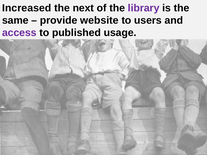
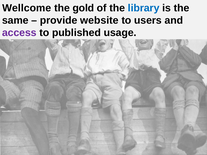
Increased: Increased -> Wellcome
next: next -> gold
library colour: purple -> blue
